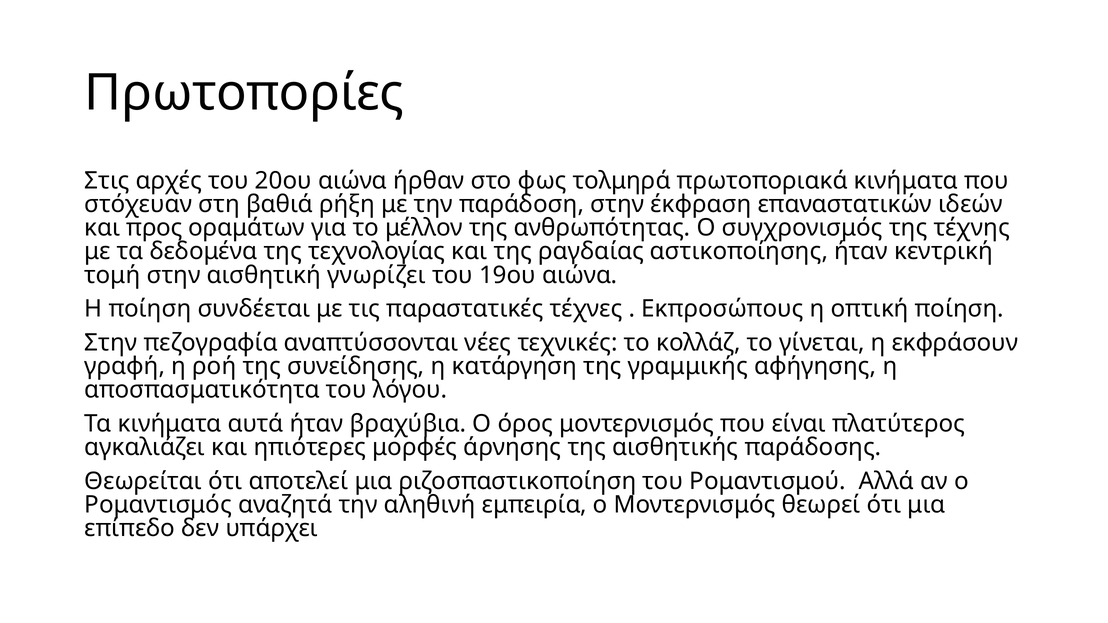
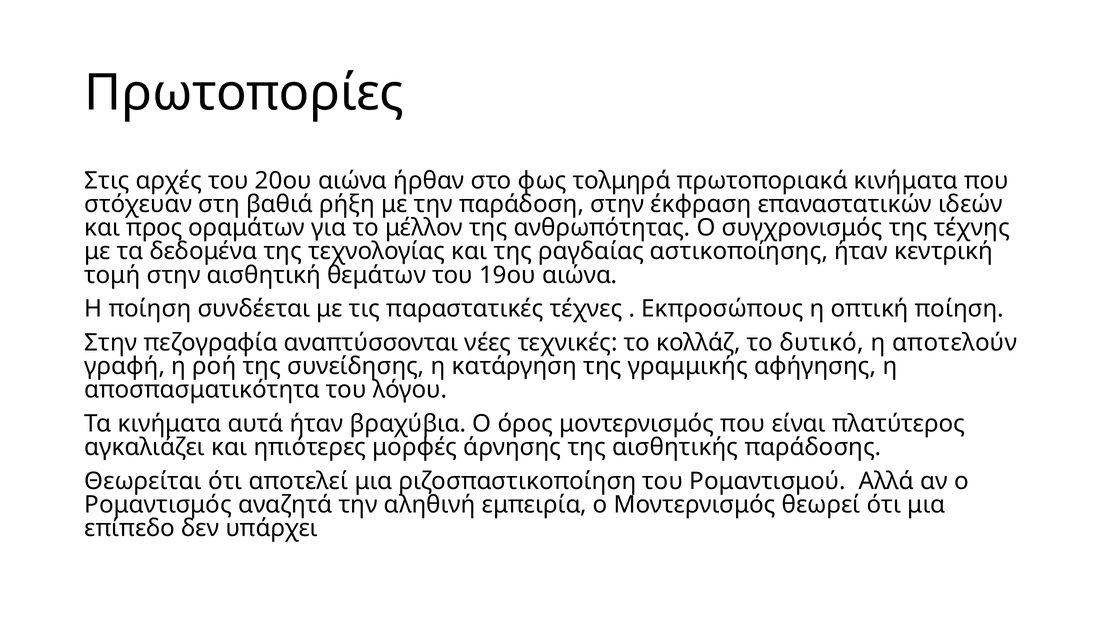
γνωρίζει: γνωρίζει -> θεμάτων
γίνεται: γίνεται -> δυτικό
εκφράσουν: εκφράσουν -> αποτελούν
